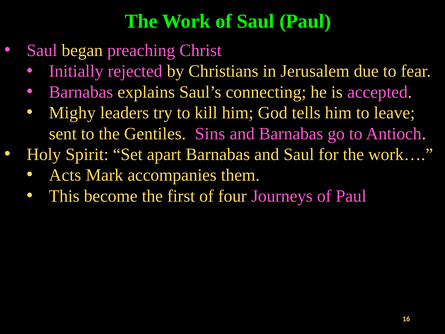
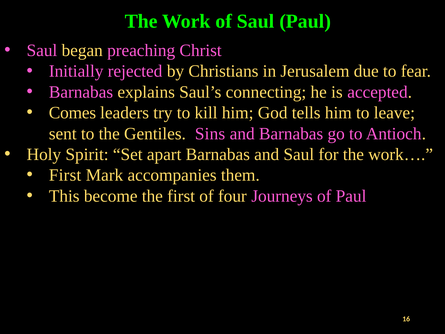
Mighy: Mighy -> Comes
Acts at (65, 175): Acts -> First
